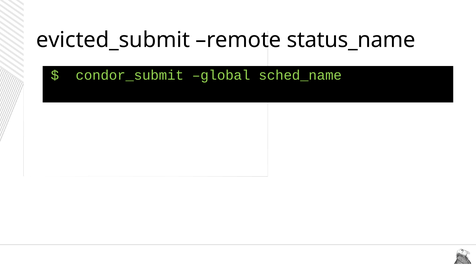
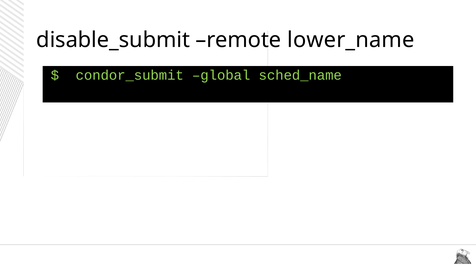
evicted_submit: evicted_submit -> disable_submit
status_name: status_name -> lower_name
